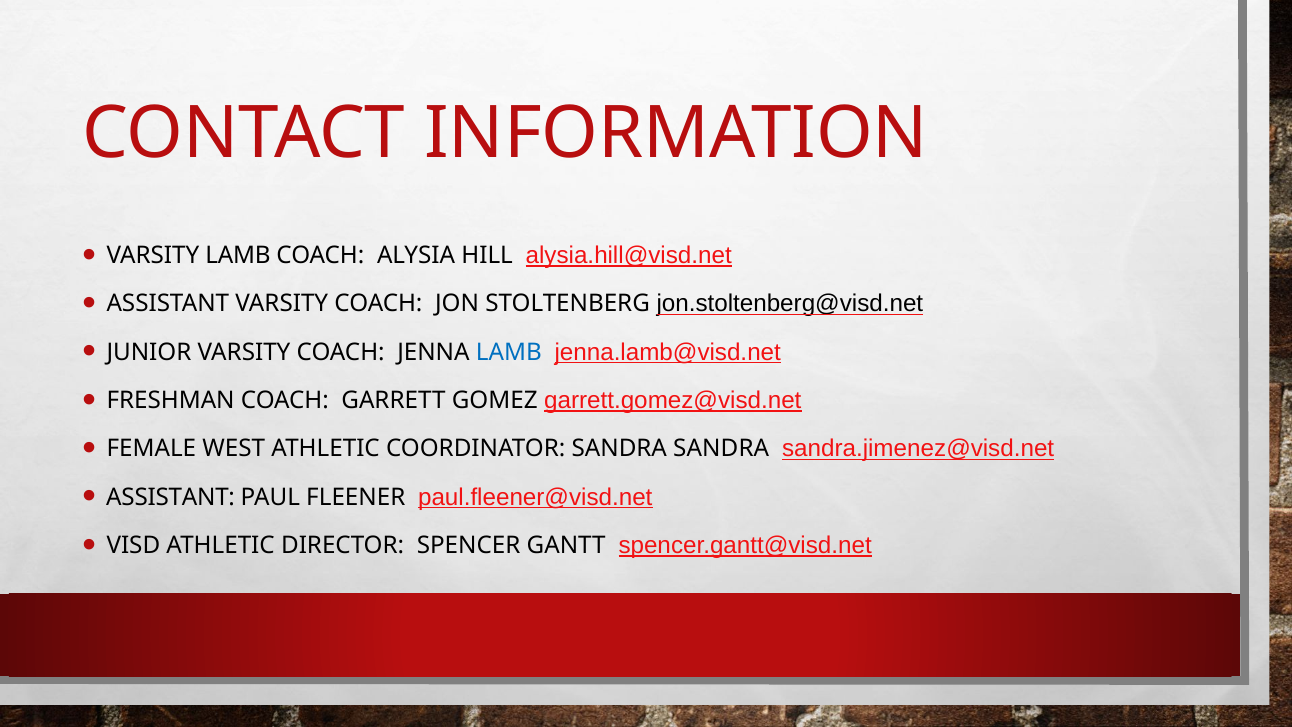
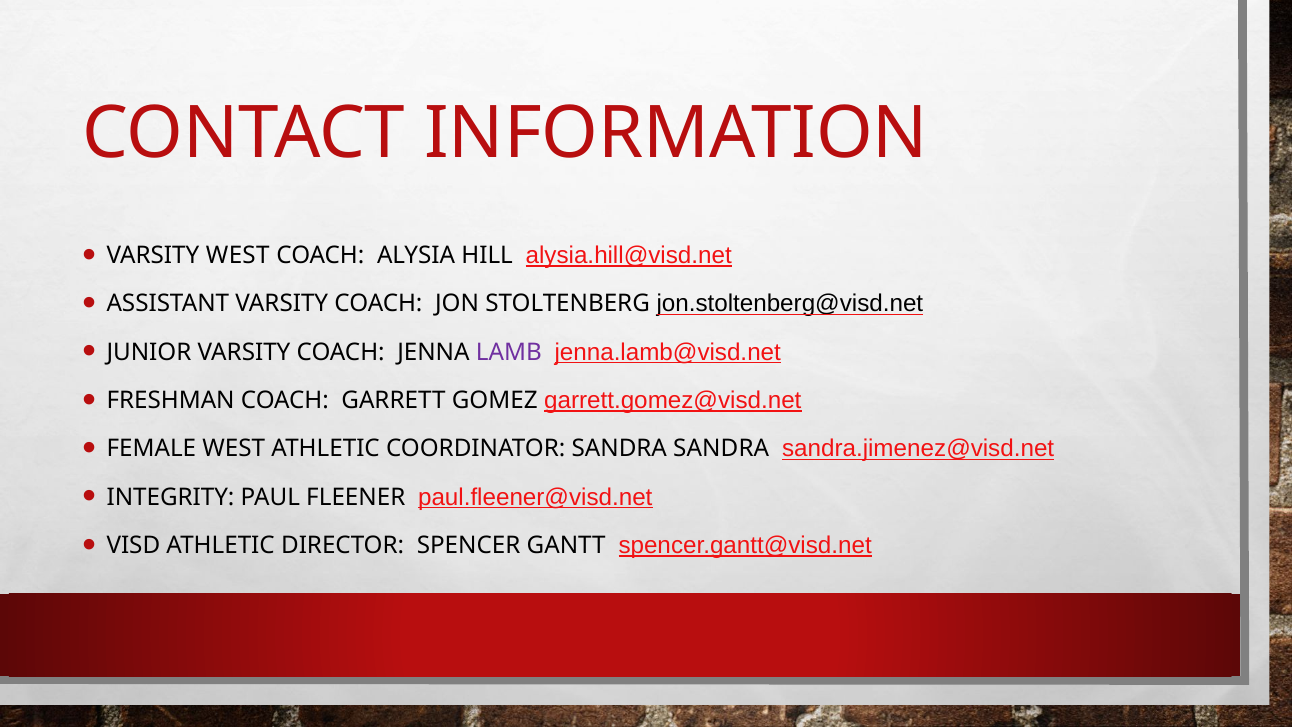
VARSITY LAMB: LAMB -> WEST
LAMB at (509, 352) colour: blue -> purple
ASSISTANT at (171, 497): ASSISTANT -> INTEGRITY
